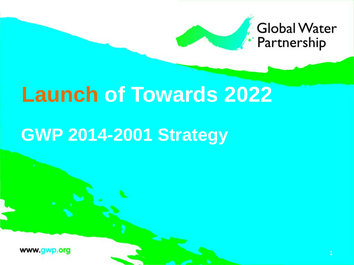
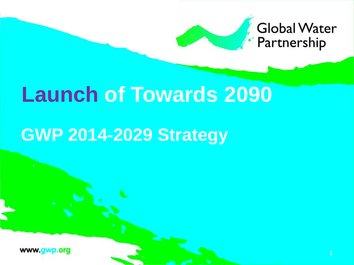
Launch colour: orange -> purple
2022: 2022 -> 2090
2014-2001: 2014-2001 -> 2014-2029
